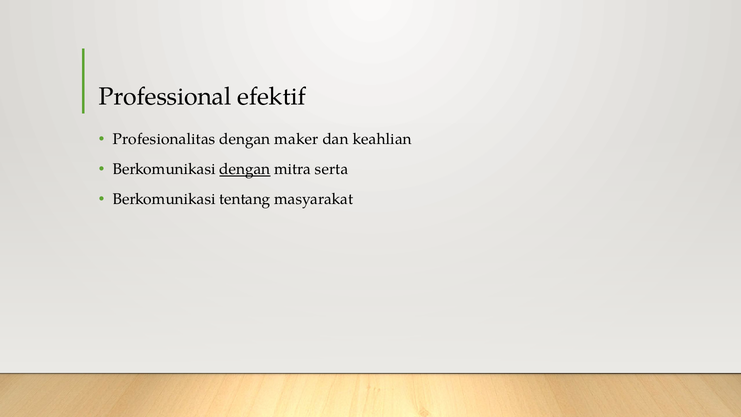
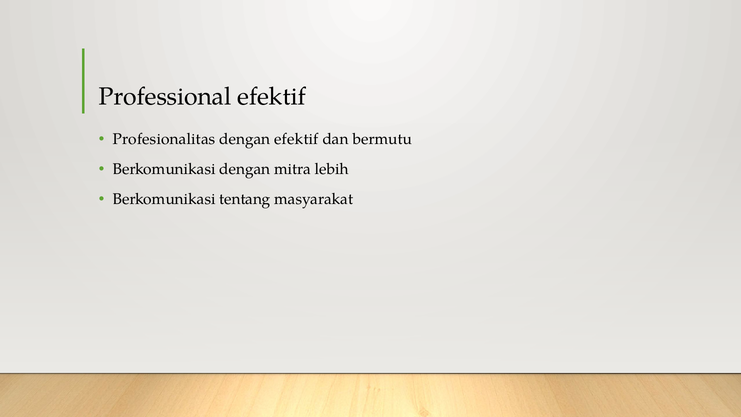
dengan maker: maker -> efektif
keahlian: keahlian -> bermutu
dengan at (245, 169) underline: present -> none
serta: serta -> lebih
